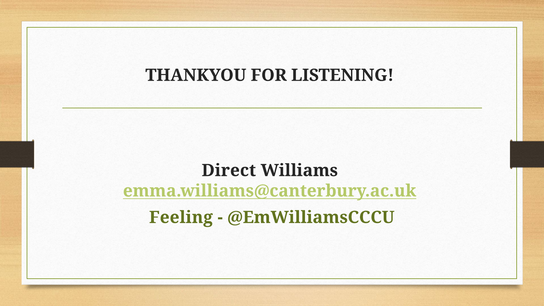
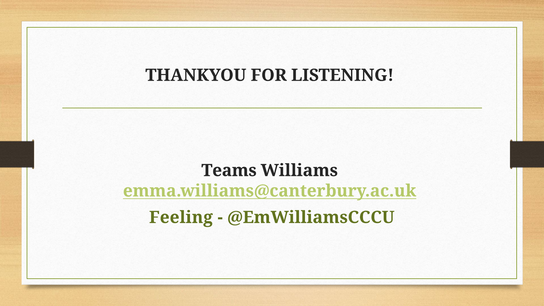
Direct: Direct -> Teams
